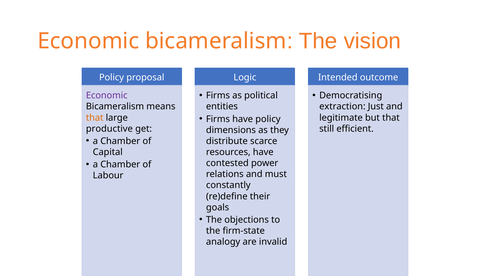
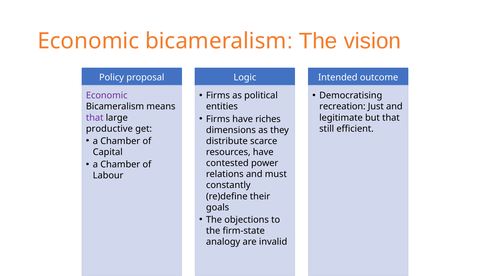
extraction: extraction -> recreation
have policy: policy -> riches
that at (95, 118) colour: orange -> purple
